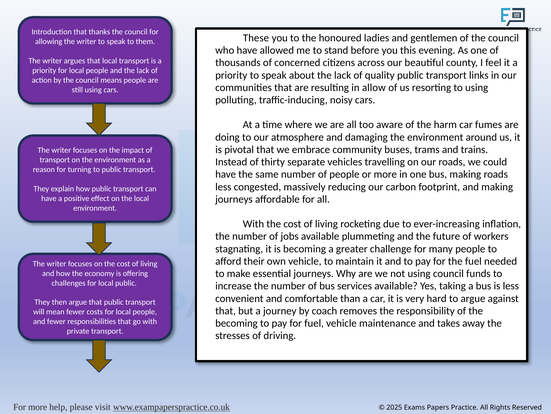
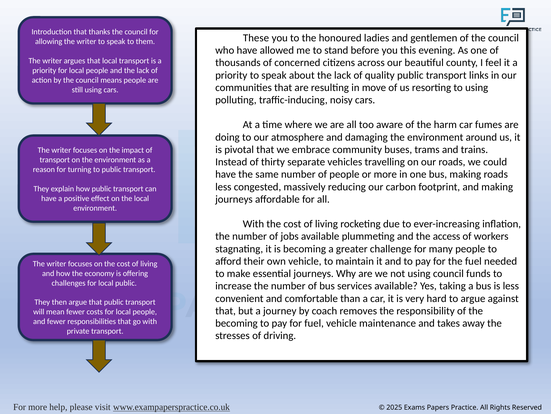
allow: allow -> move
future: future -> access
